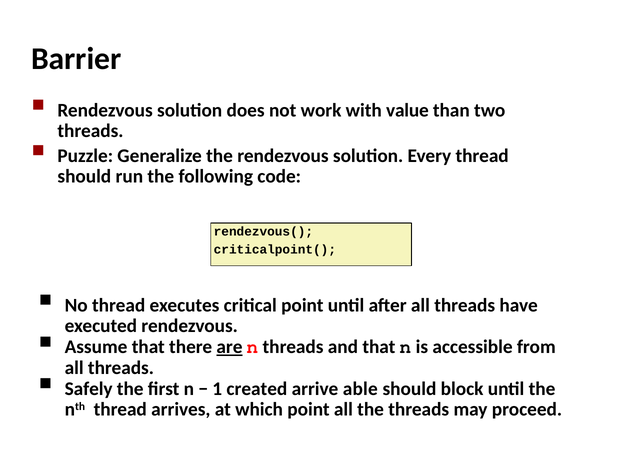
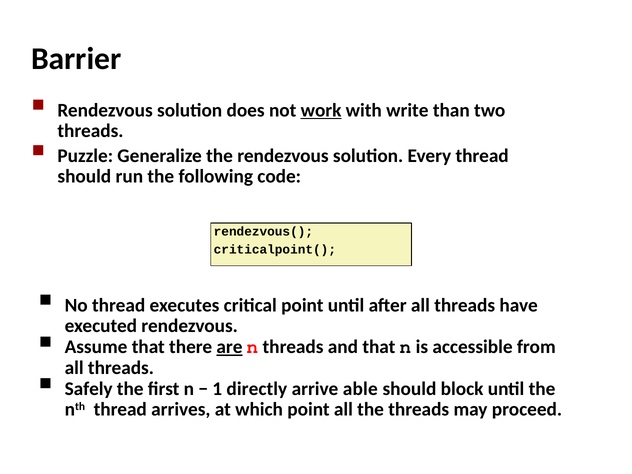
work underline: none -> present
value: value -> write
created: created -> directly
